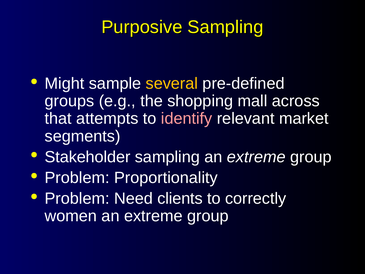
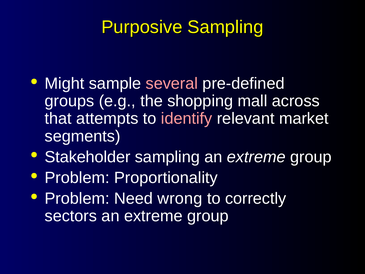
several colour: yellow -> pink
clients: clients -> wrong
women: women -> sectors
